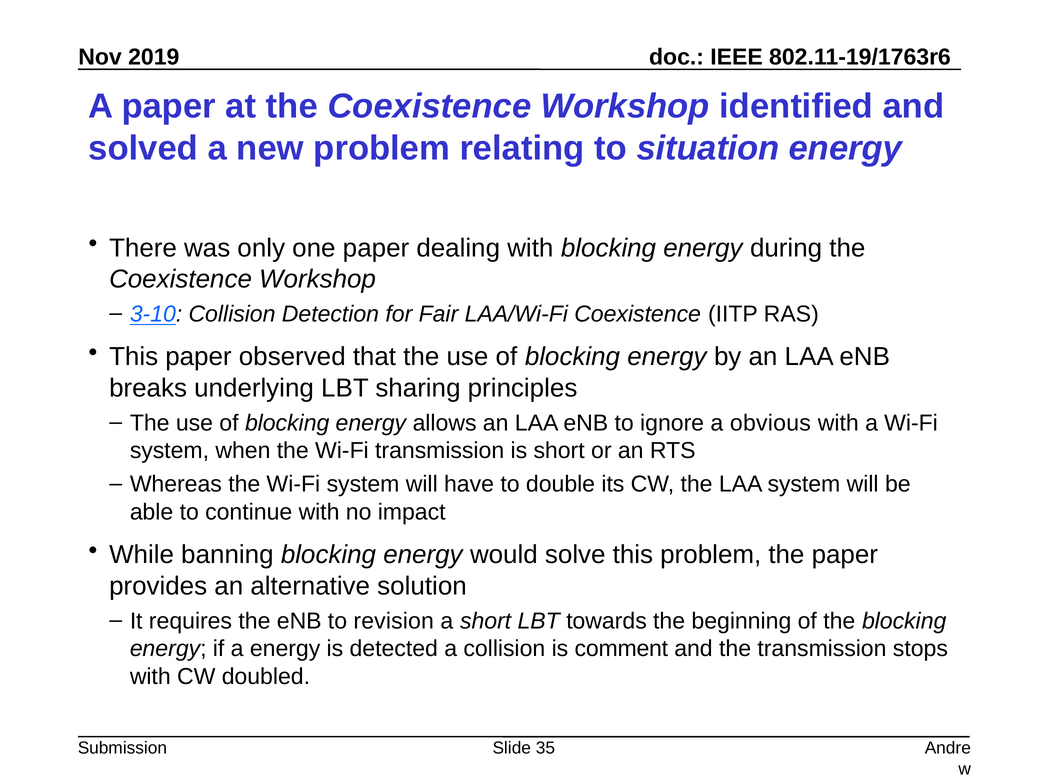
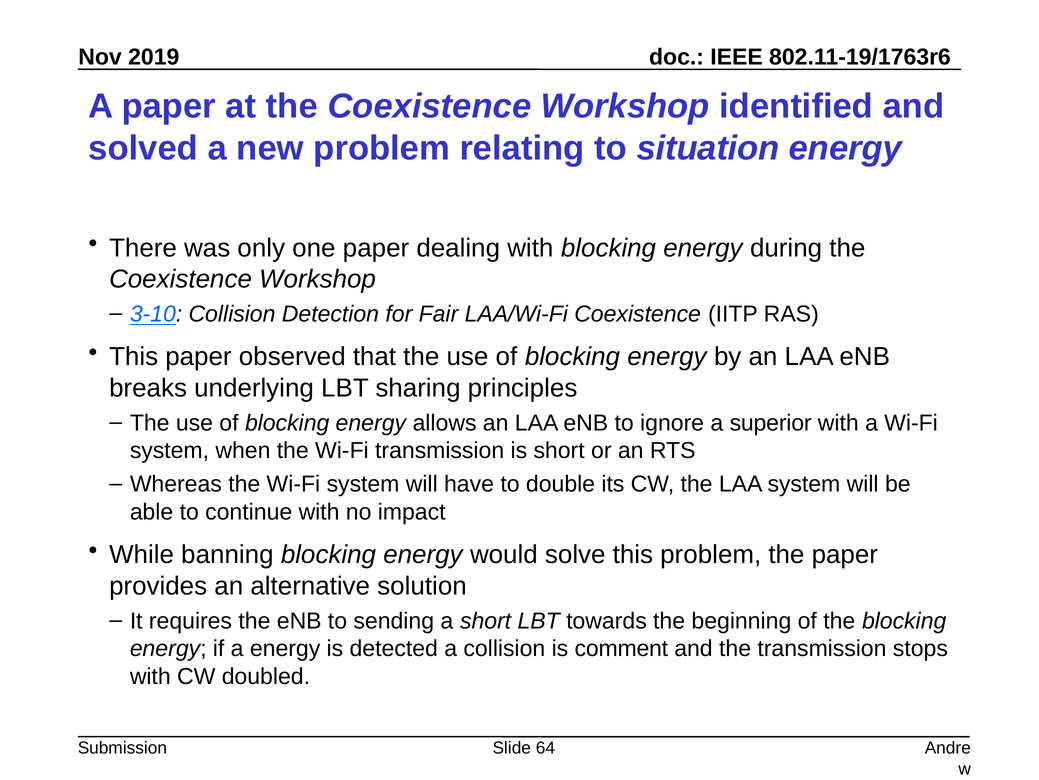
obvious: obvious -> superior
revision: revision -> sending
35: 35 -> 64
